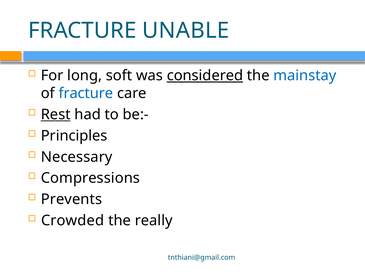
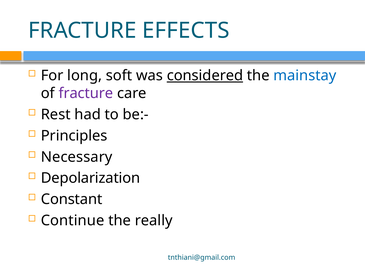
UNABLE: UNABLE -> EFFECTS
fracture at (86, 93) colour: blue -> purple
Rest underline: present -> none
Compressions: Compressions -> Depolarization
Prevents: Prevents -> Constant
Crowded: Crowded -> Continue
